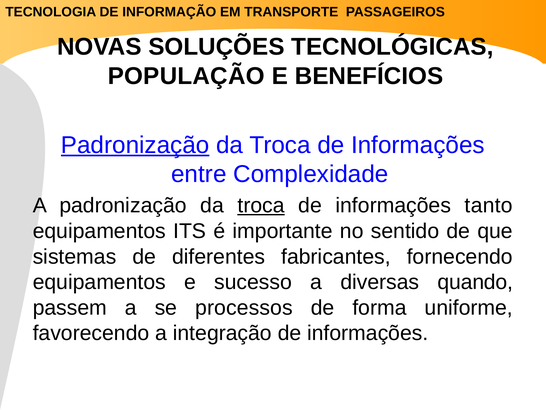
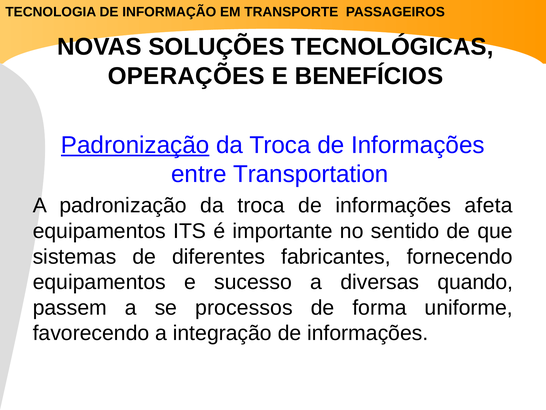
POPULAÇÃO: POPULAÇÃO -> OPERAÇÕES
Complexidade: Complexidade -> Transportation
troca at (261, 205) underline: present -> none
tanto: tanto -> afeta
